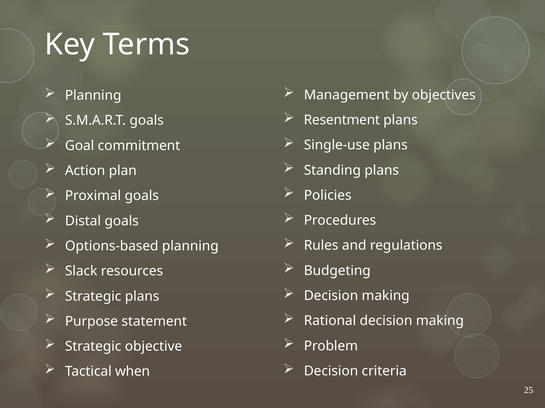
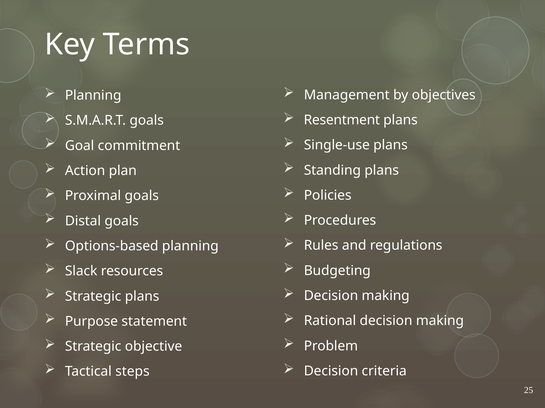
when: when -> steps
